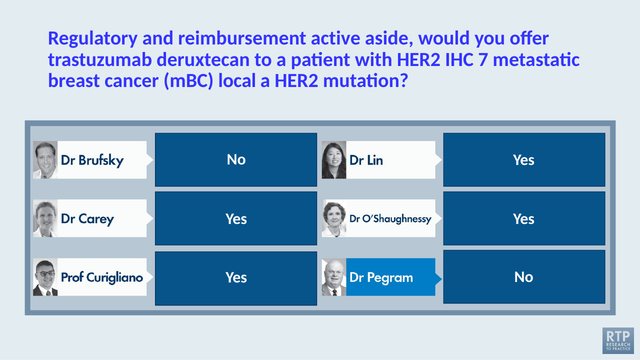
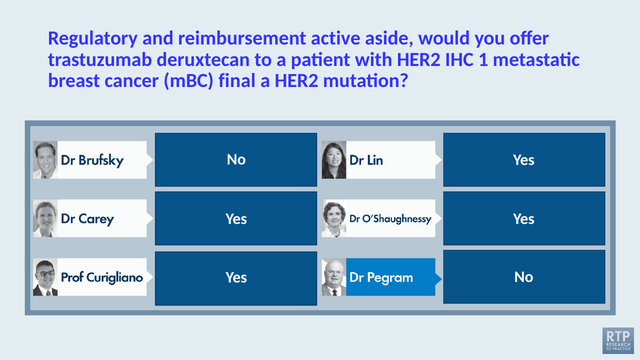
7: 7 -> 1
local: local -> final
